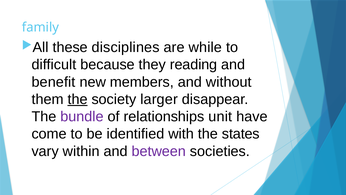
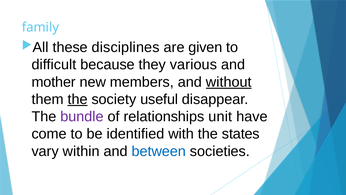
while: while -> given
reading: reading -> various
benefit: benefit -> mother
without underline: none -> present
larger: larger -> useful
between colour: purple -> blue
